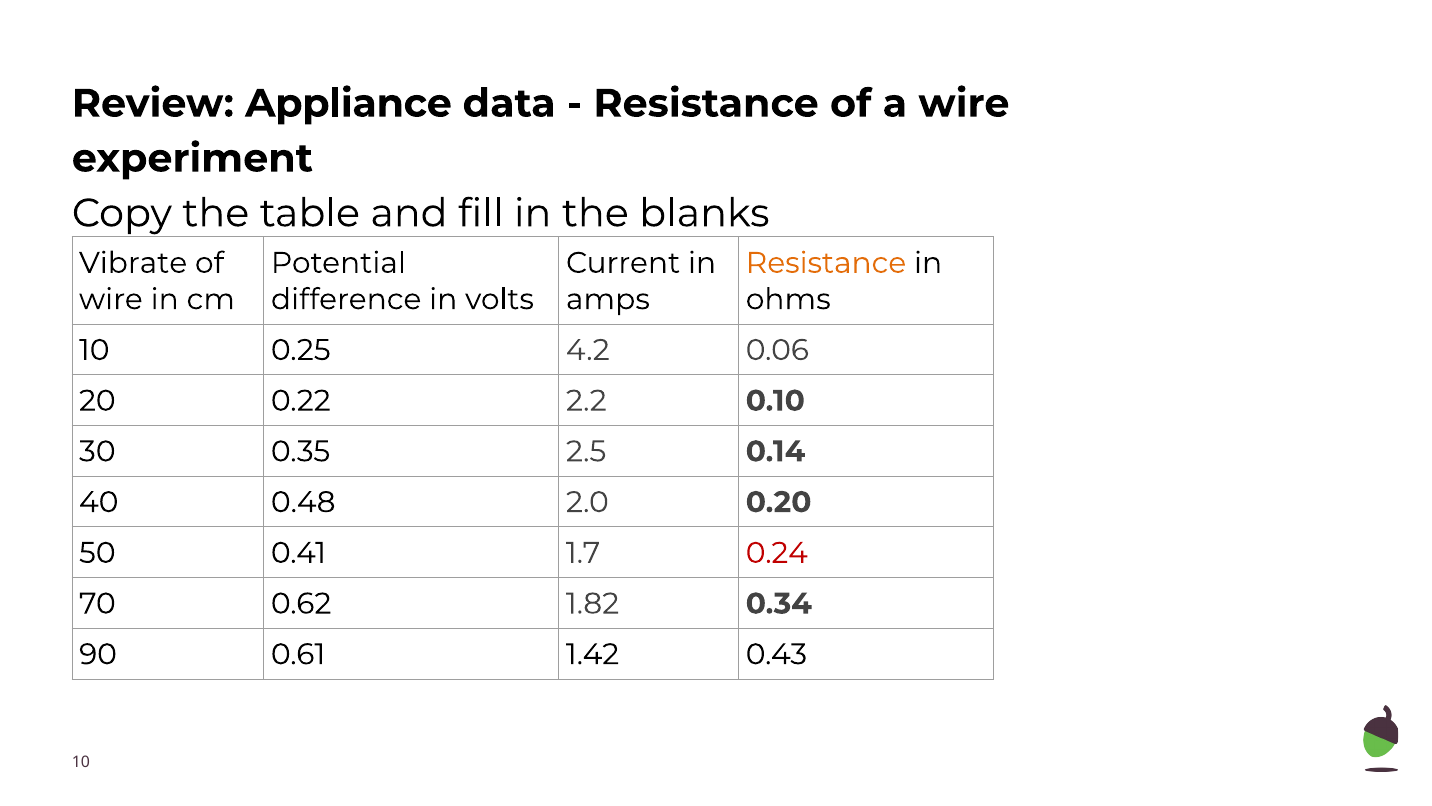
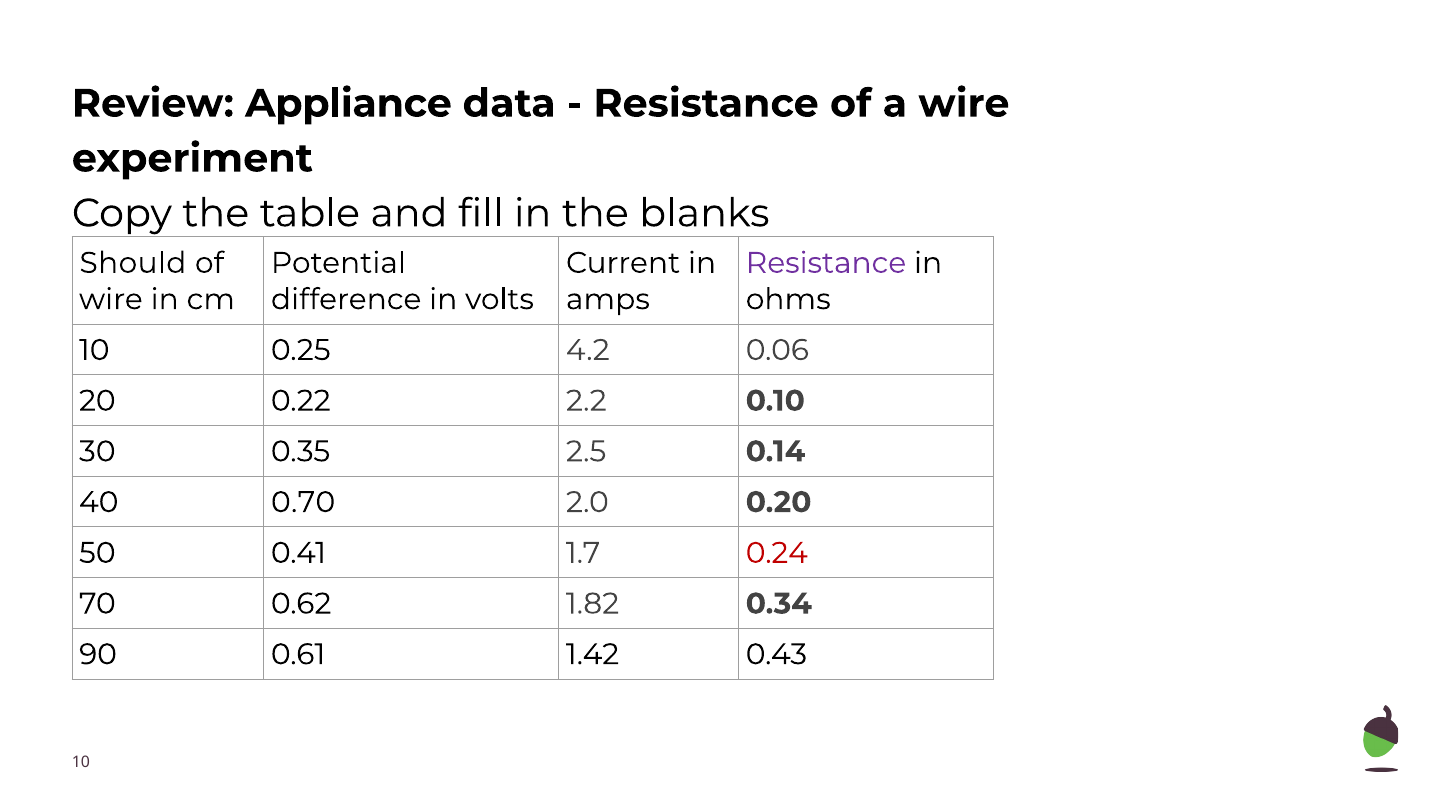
Vibrate: Vibrate -> Should
Resistance at (826, 263) colour: orange -> purple
0.48: 0.48 -> 0.70
